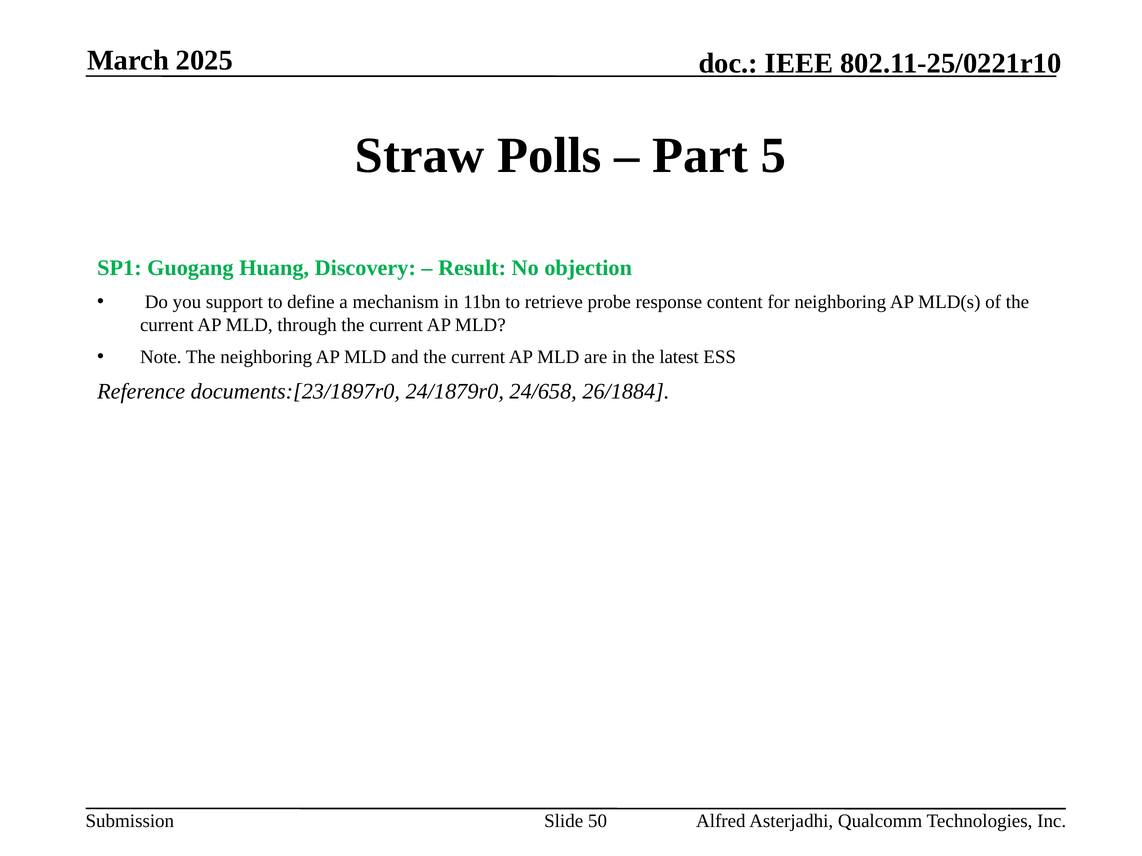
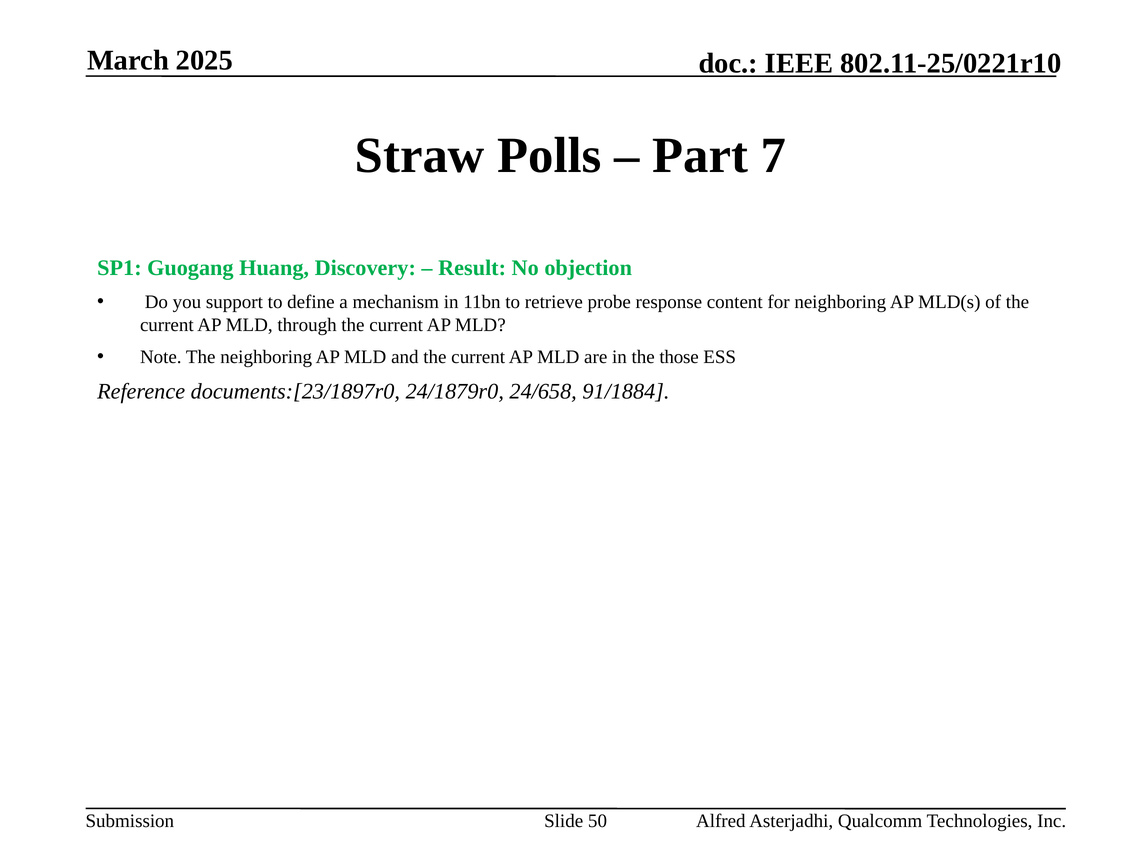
5: 5 -> 7
latest: latest -> those
26/1884: 26/1884 -> 91/1884
